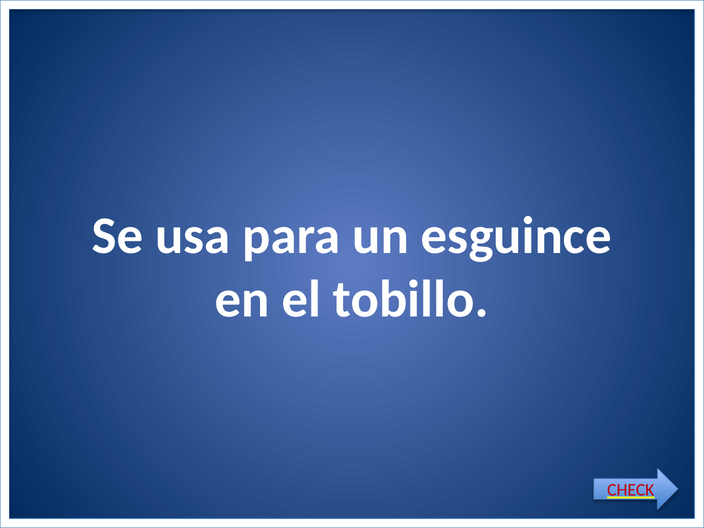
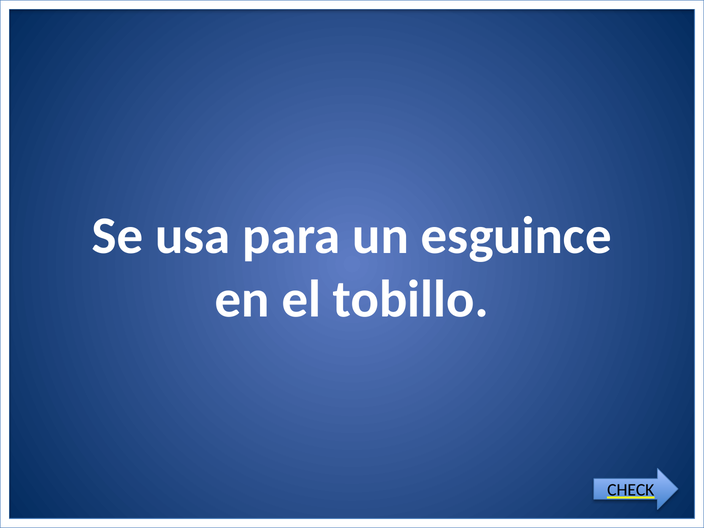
CHECK colour: red -> black
